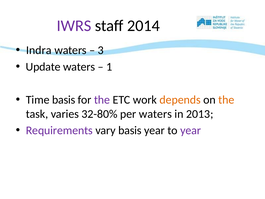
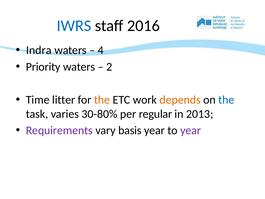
IWRS colour: purple -> blue
2014: 2014 -> 2016
3: 3 -> 4
Update: Update -> Priority
1: 1 -> 2
Time basis: basis -> litter
the at (102, 100) colour: purple -> orange
the at (226, 100) colour: orange -> blue
32-80%: 32-80% -> 30-80%
per waters: waters -> regular
